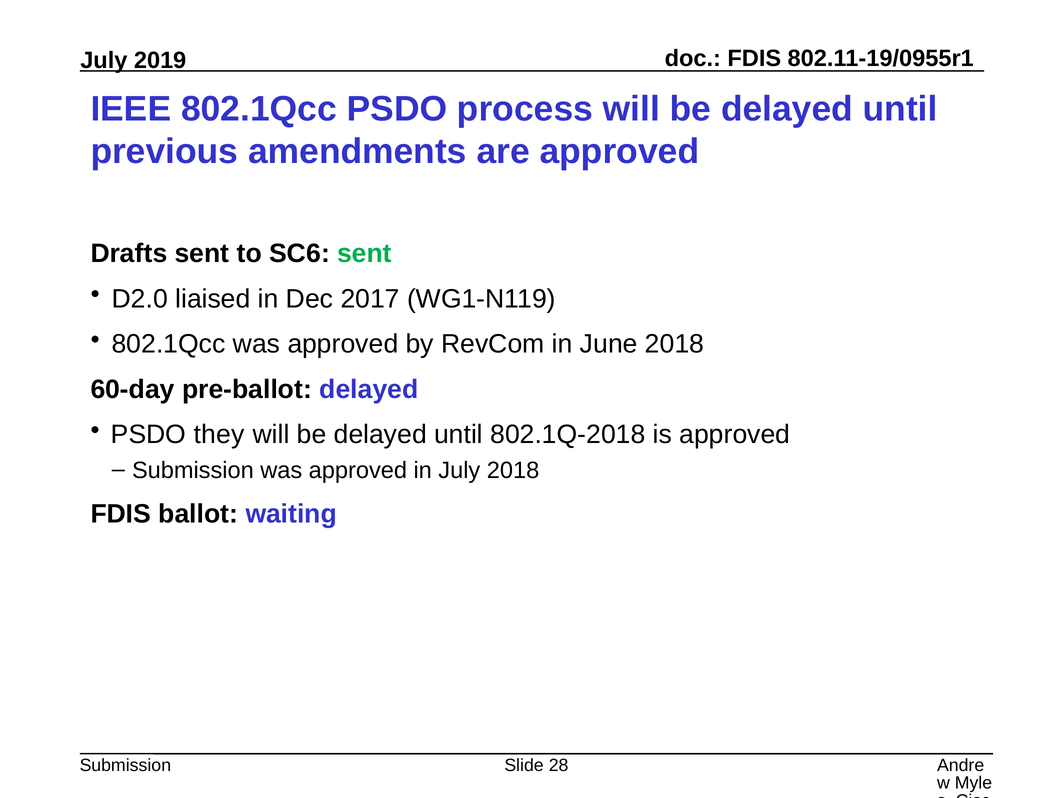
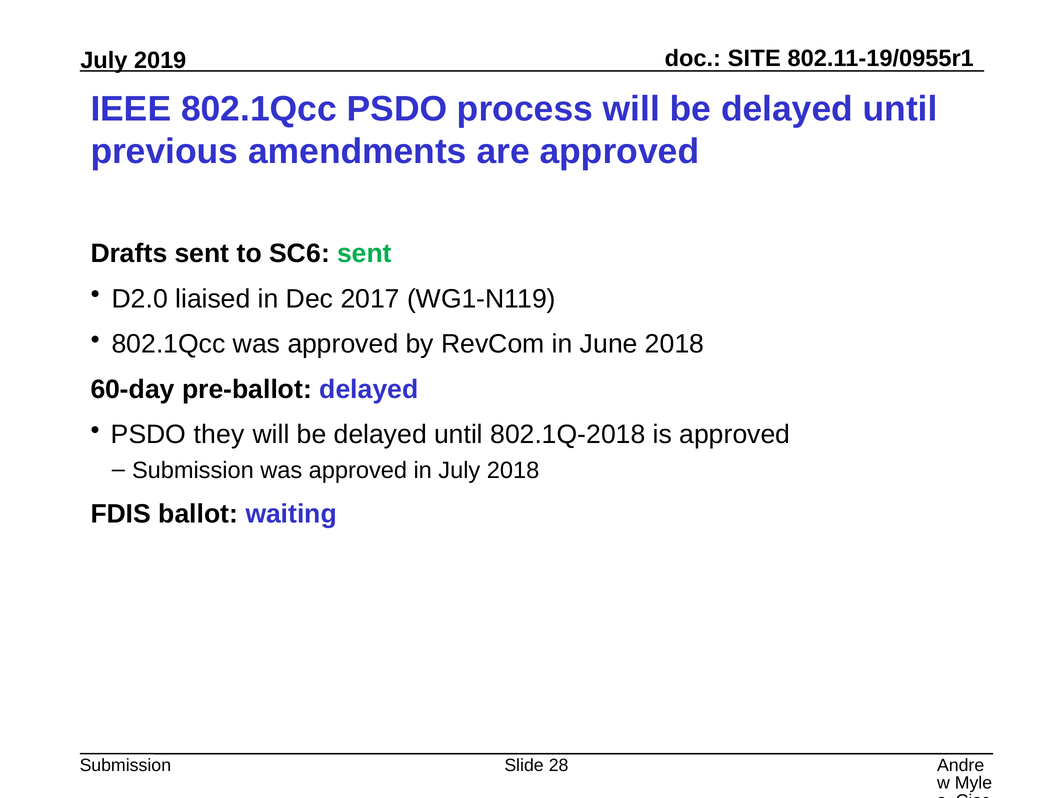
FDIS at (754, 58): FDIS -> SITE
